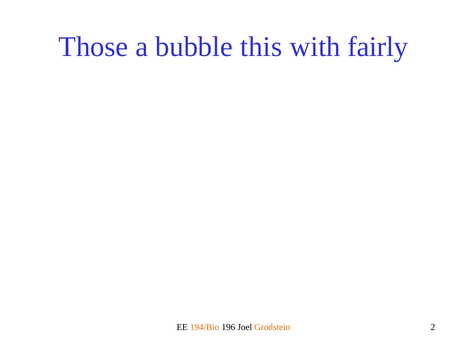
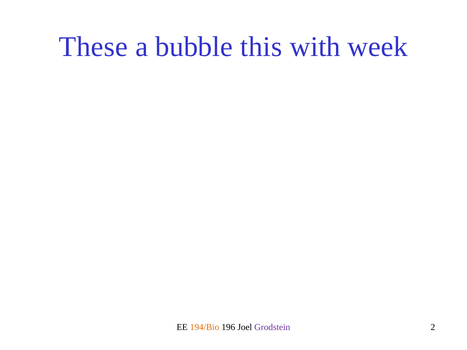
Those: Those -> These
fairly: fairly -> week
Grodstein colour: orange -> purple
